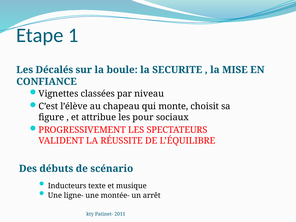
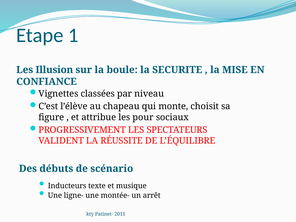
Décalés: Décalés -> Illusion
